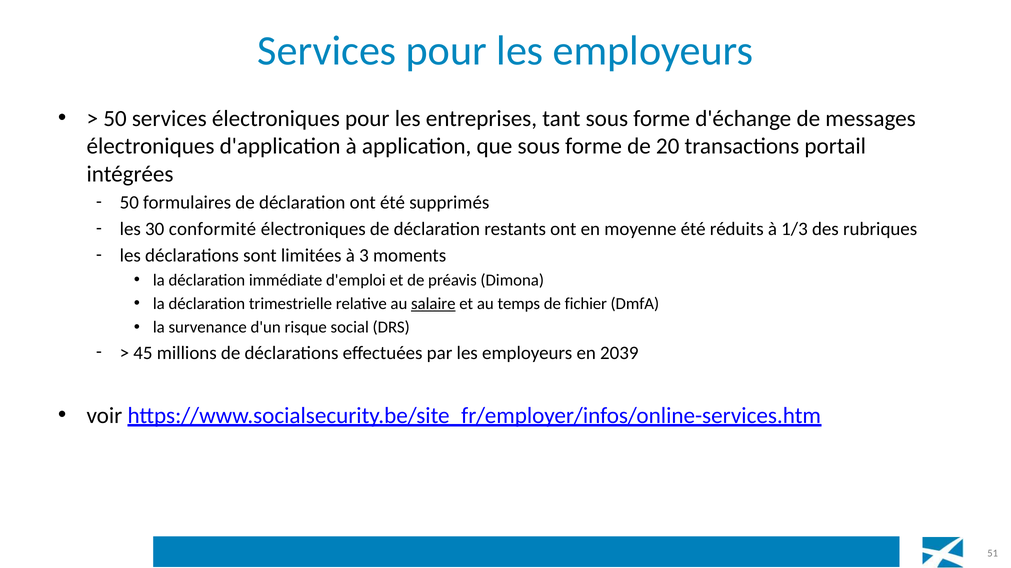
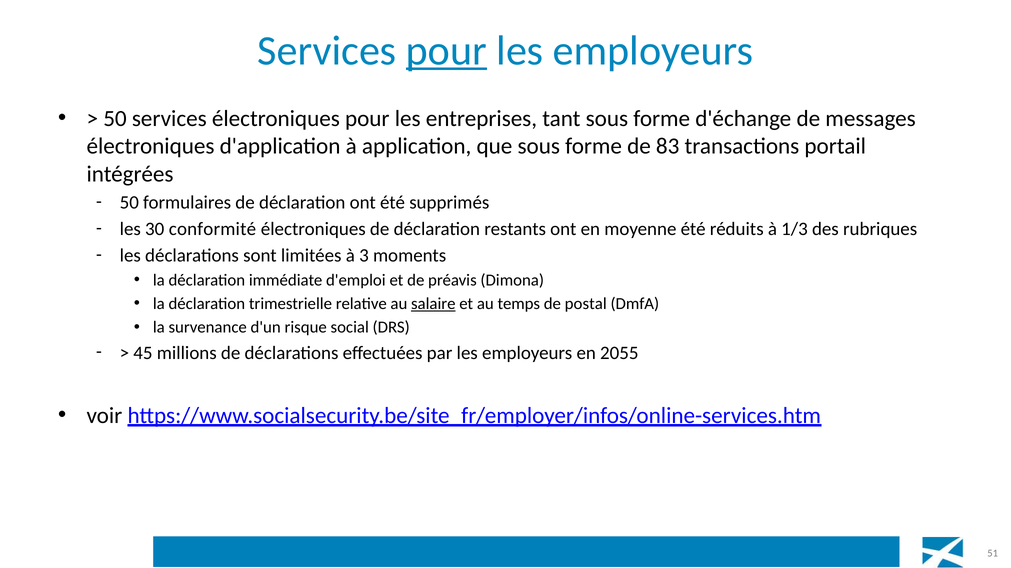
pour at (446, 51) underline: none -> present
20: 20 -> 83
fichier: fichier -> postal
2039: 2039 -> 2055
